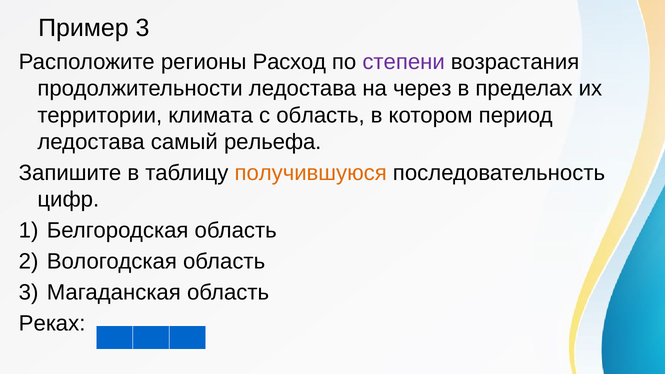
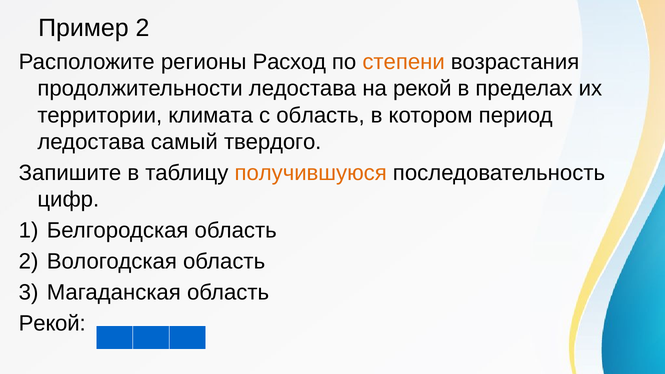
Пример 3: 3 -> 2
степени colour: purple -> orange
на через: через -> рекой
рельефа: рельефа -> твердого
Реках at (52, 324): Реках -> Рекой
